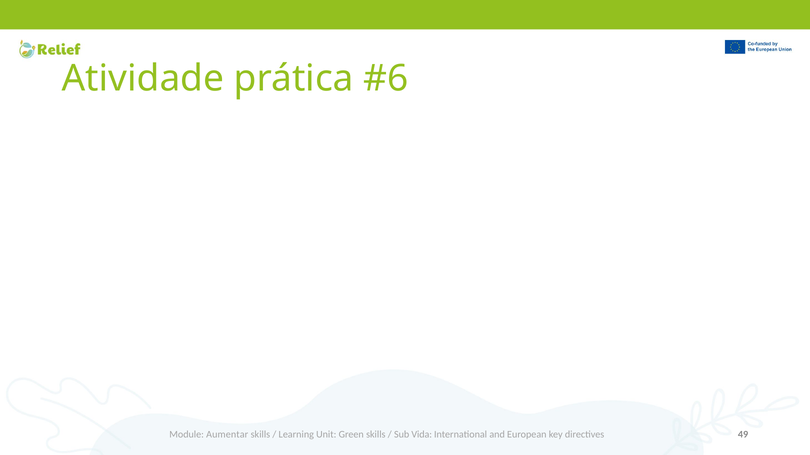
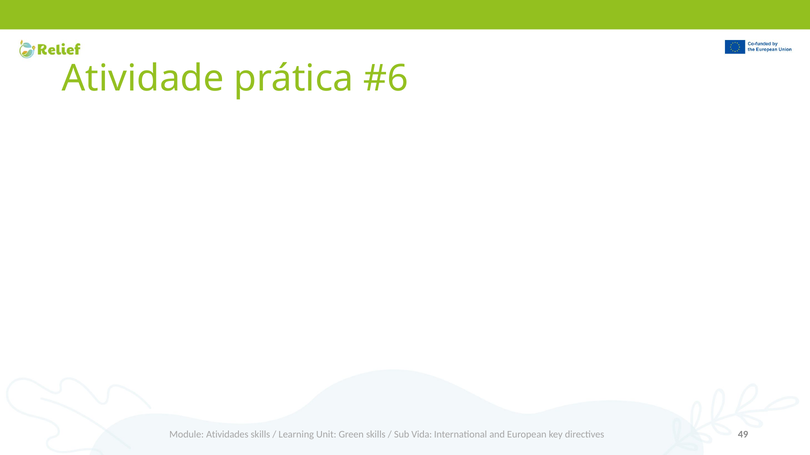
Aumentar: Aumentar -> Atividades
